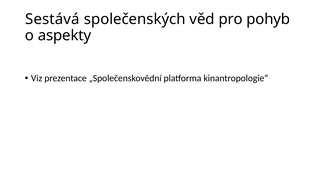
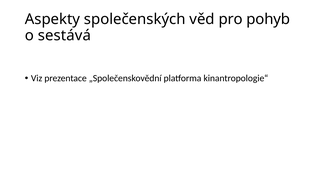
Sestává: Sestává -> Aspekty
aspekty: aspekty -> sestává
